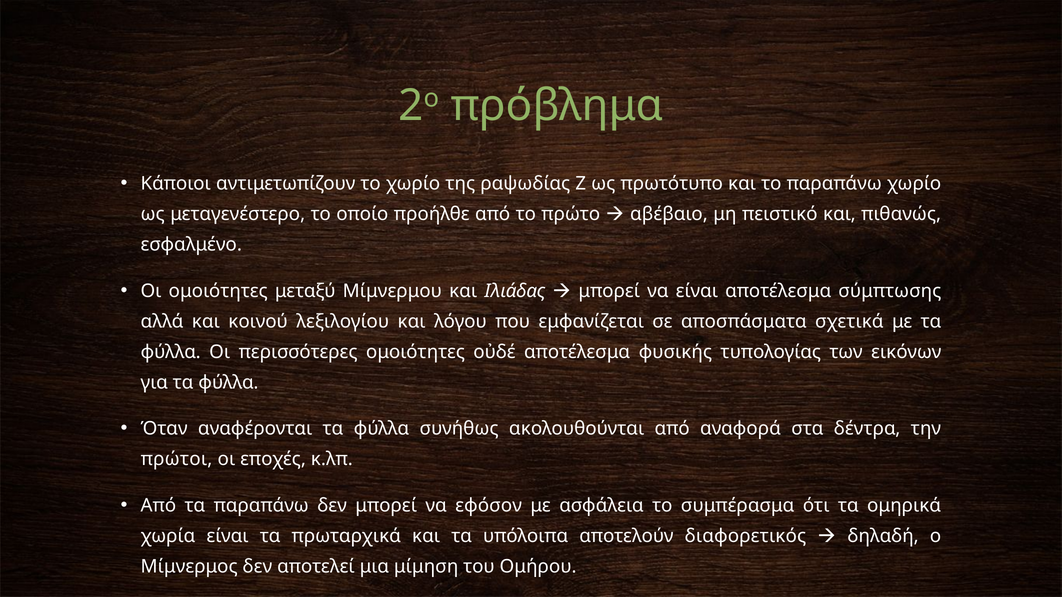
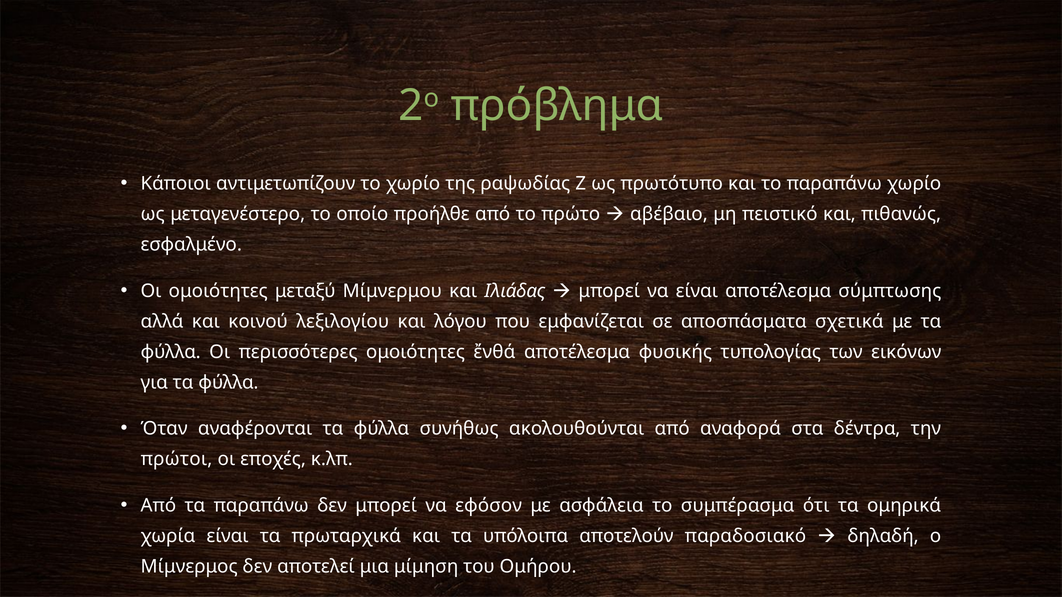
οὐδέ: οὐδέ -> ἔνθά
διαφορετικός: διαφορετικός -> παραδοσιακό
